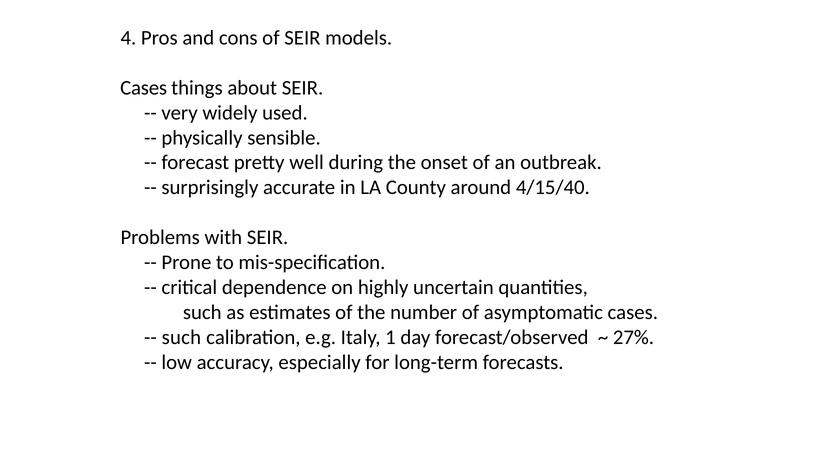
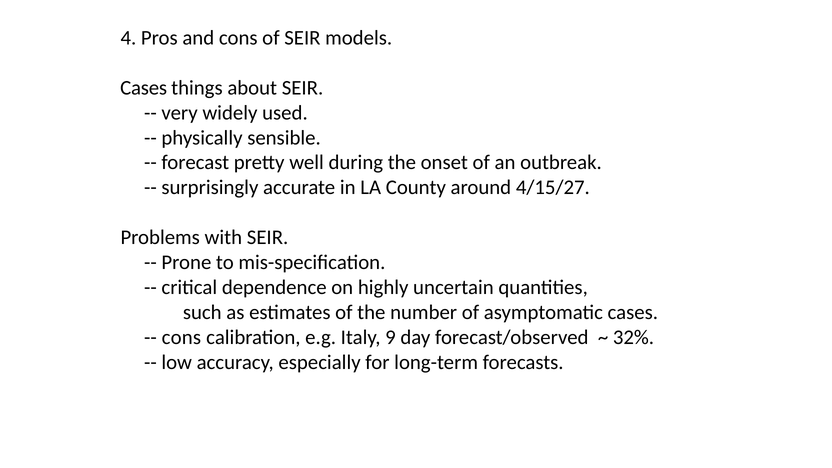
4/15/40: 4/15/40 -> 4/15/27
such at (181, 337): such -> cons
1: 1 -> 9
27%: 27% -> 32%
